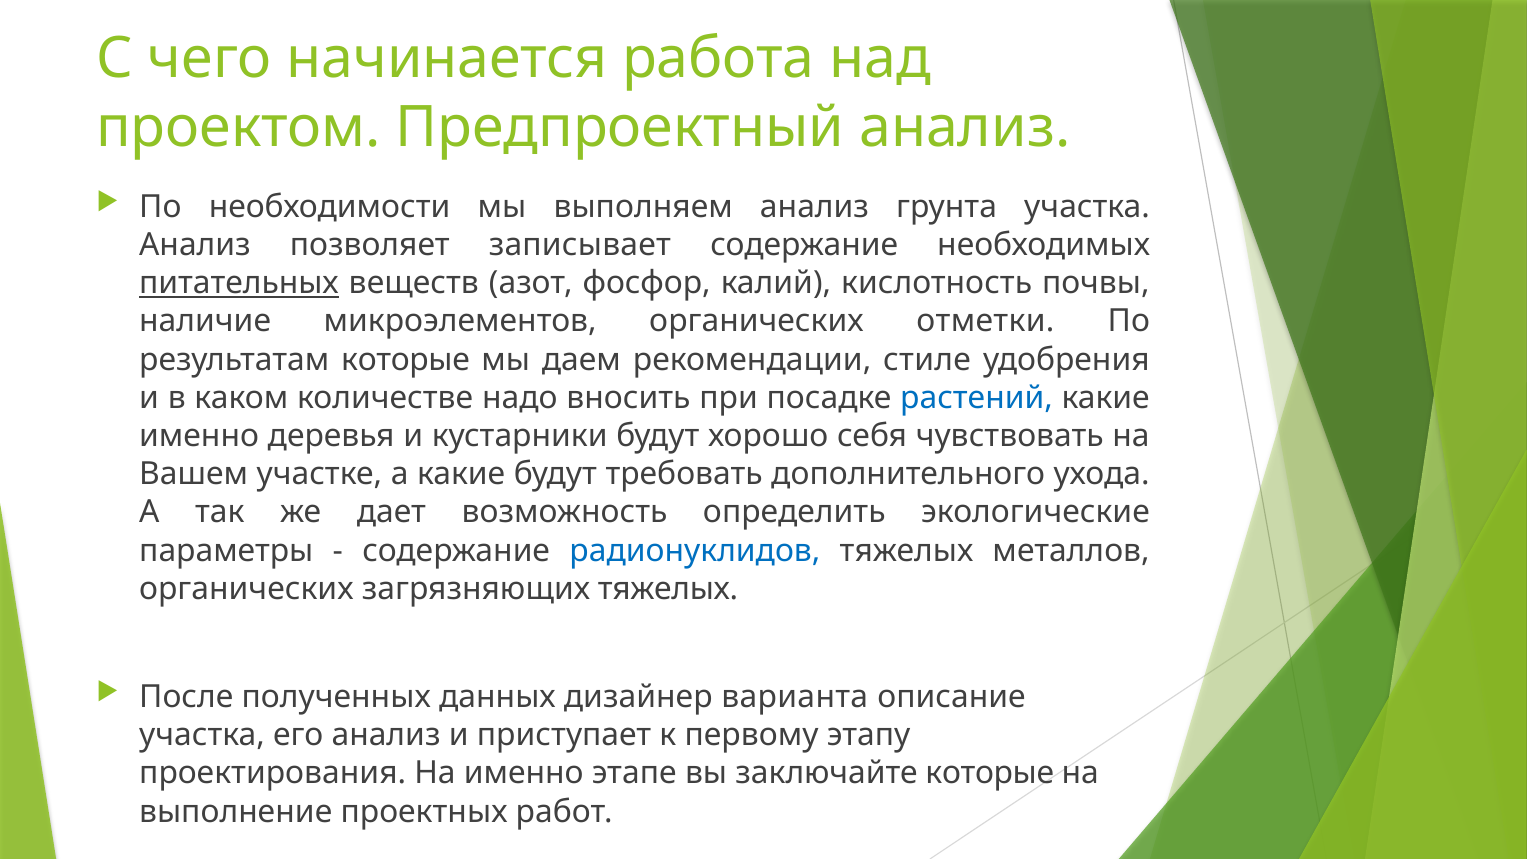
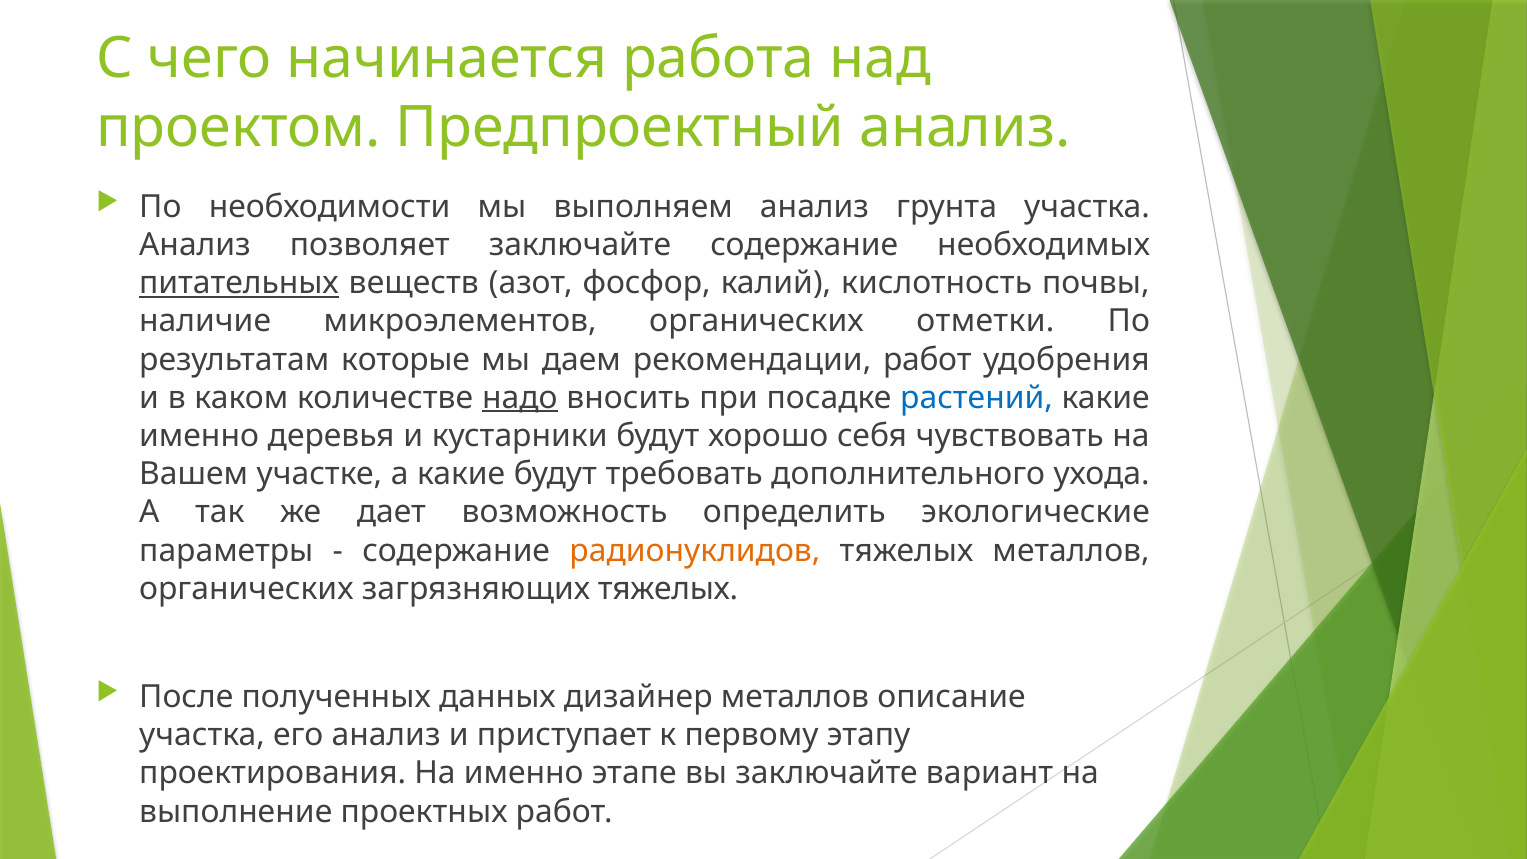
позволяет записывает: записывает -> заключайте
рекомендации стиле: стиле -> работ
надо underline: none -> present
радионуклидов colour: blue -> orange
дизайнер варианта: варианта -> металлов
заключайте которые: которые -> вариант
